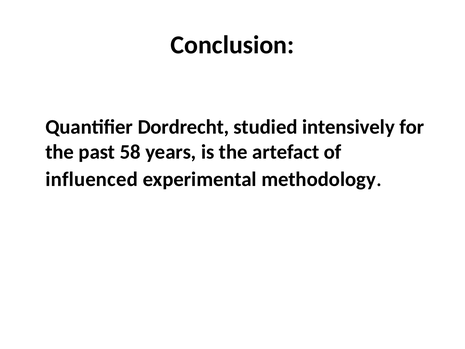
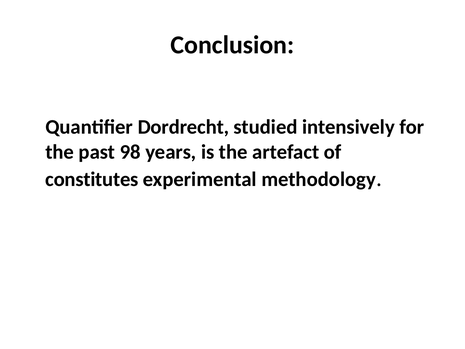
58: 58 -> 98
influenced: influenced -> constitutes
